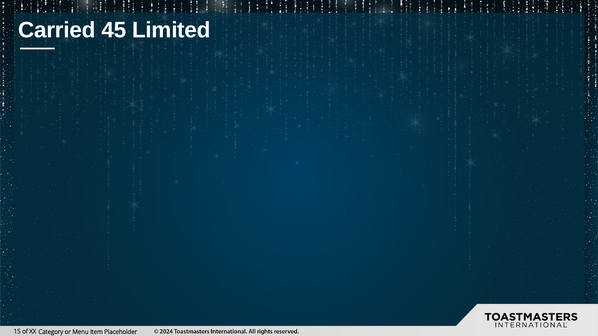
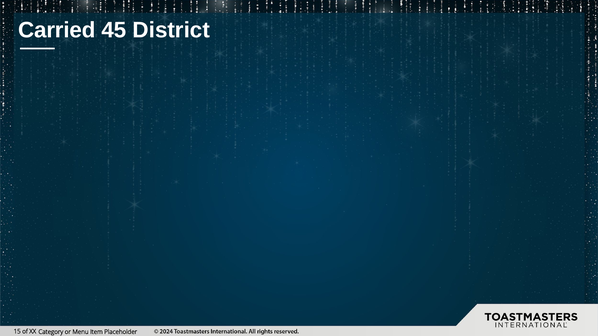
Limited: Limited -> District
